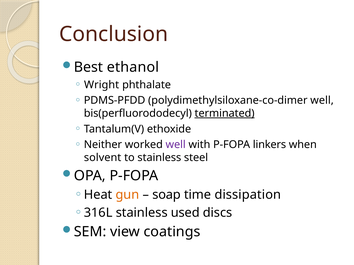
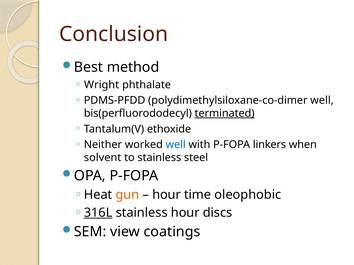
ethanol: ethanol -> method
well at (176, 145) colour: purple -> blue
soap at (167, 195): soap -> hour
dissipation: dissipation -> oleophobic
316L underline: none -> present
stainless used: used -> hour
